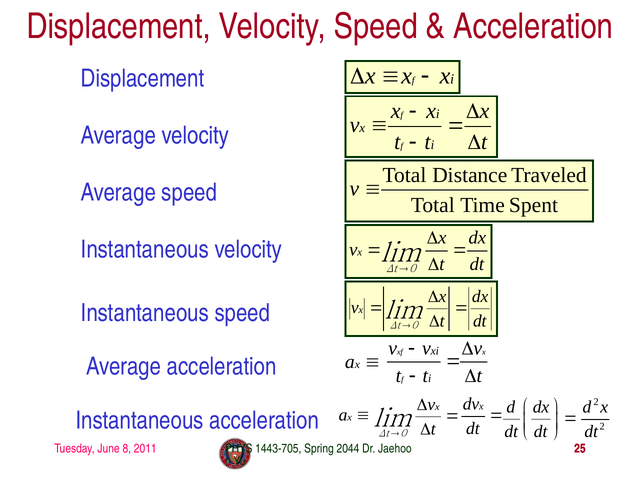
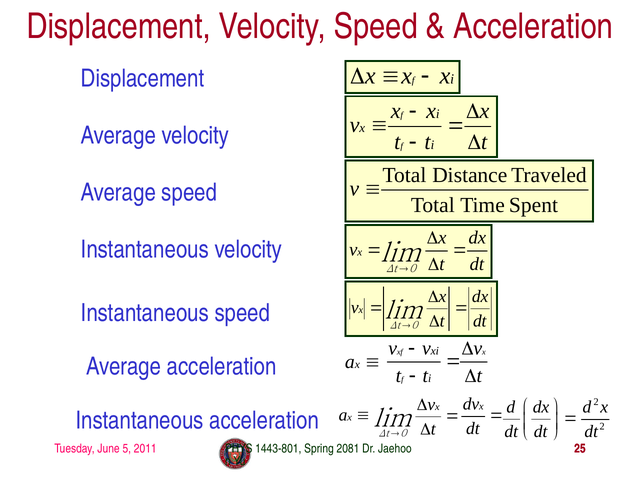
8: 8 -> 5
1443-705: 1443-705 -> 1443-801
2044: 2044 -> 2081
